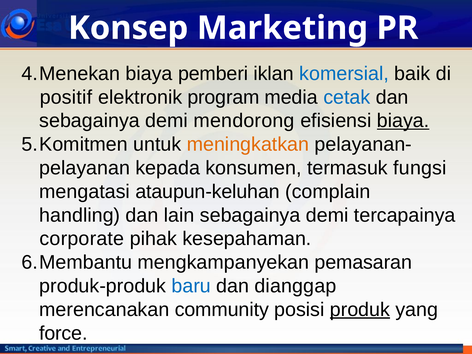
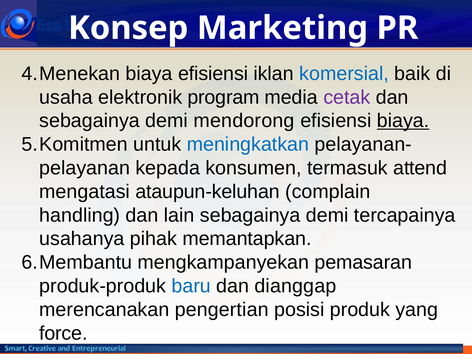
biaya pemberi: pemberi -> efisiensi
positif: positif -> usaha
cetak colour: blue -> purple
meningkatkan colour: orange -> blue
fungsi: fungsi -> attend
corporate: corporate -> usahanya
kesepahaman: kesepahaman -> memantapkan
community: community -> pengertian
produk underline: present -> none
